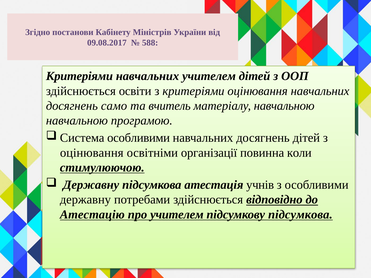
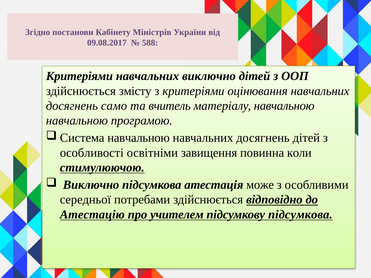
навчальних учителем: учителем -> виключно
освіти: освіти -> змісту
особливими at (139, 138): особливими -> навчальною
оцінювання at (92, 153): оцінювання -> особливості
організації: організації -> завищення
Державну at (91, 185): Державну -> Виключно
учнів: учнів -> може
державну at (85, 200): державну -> середньої
